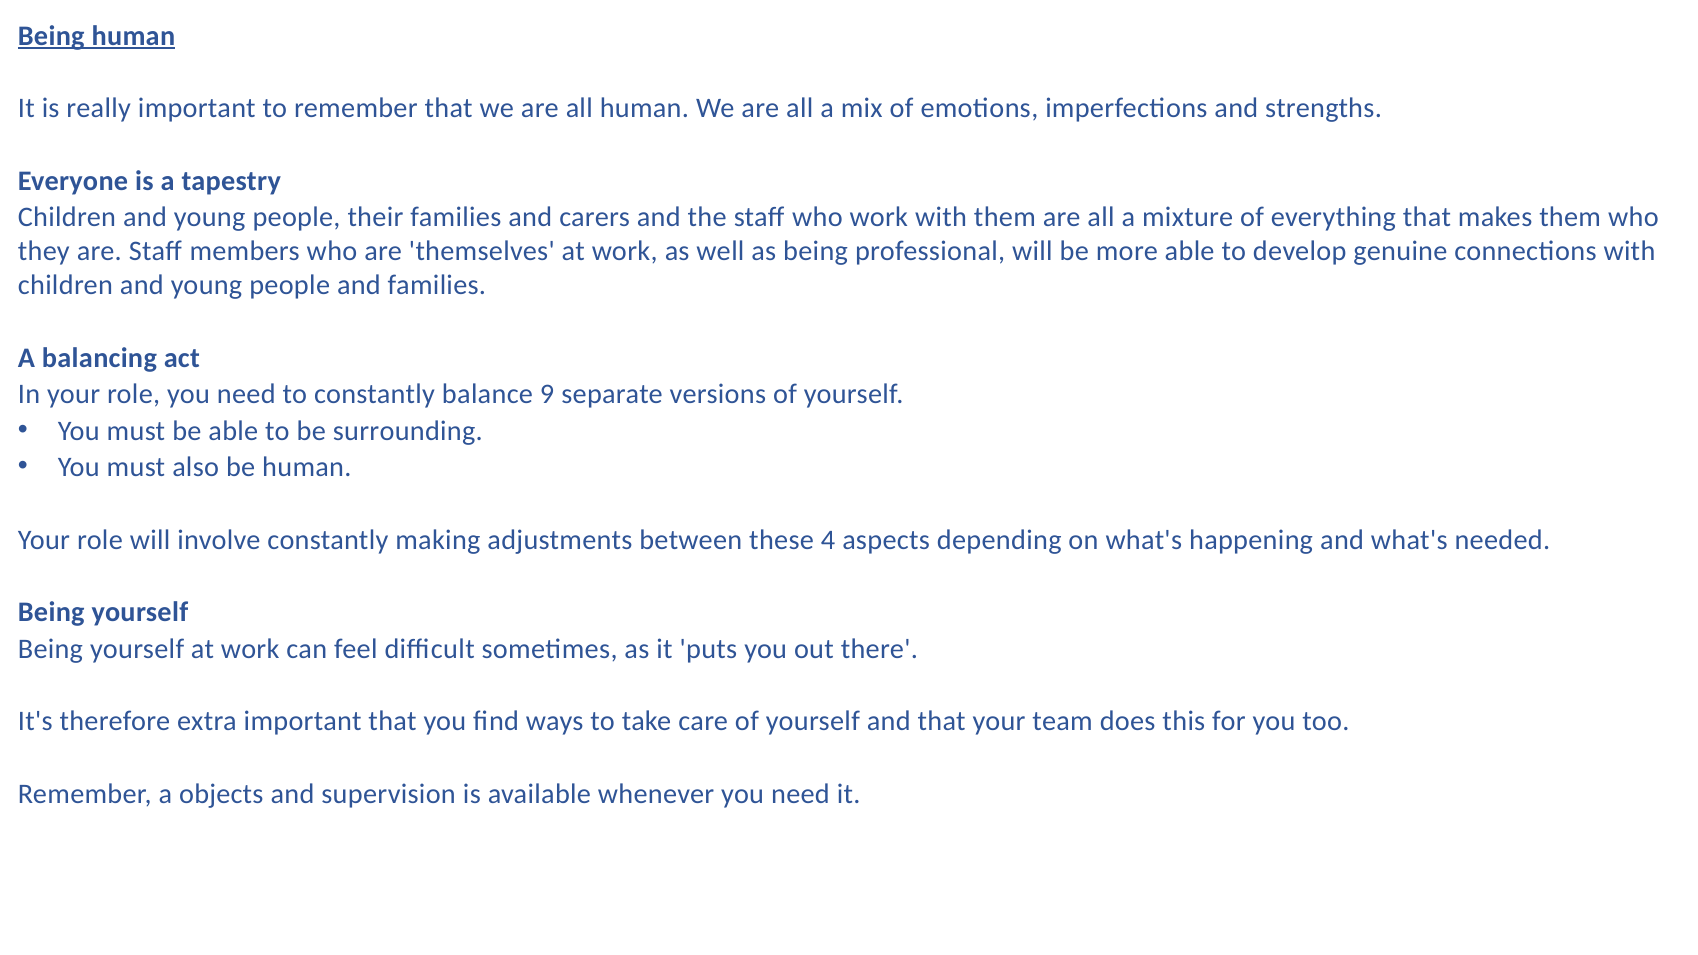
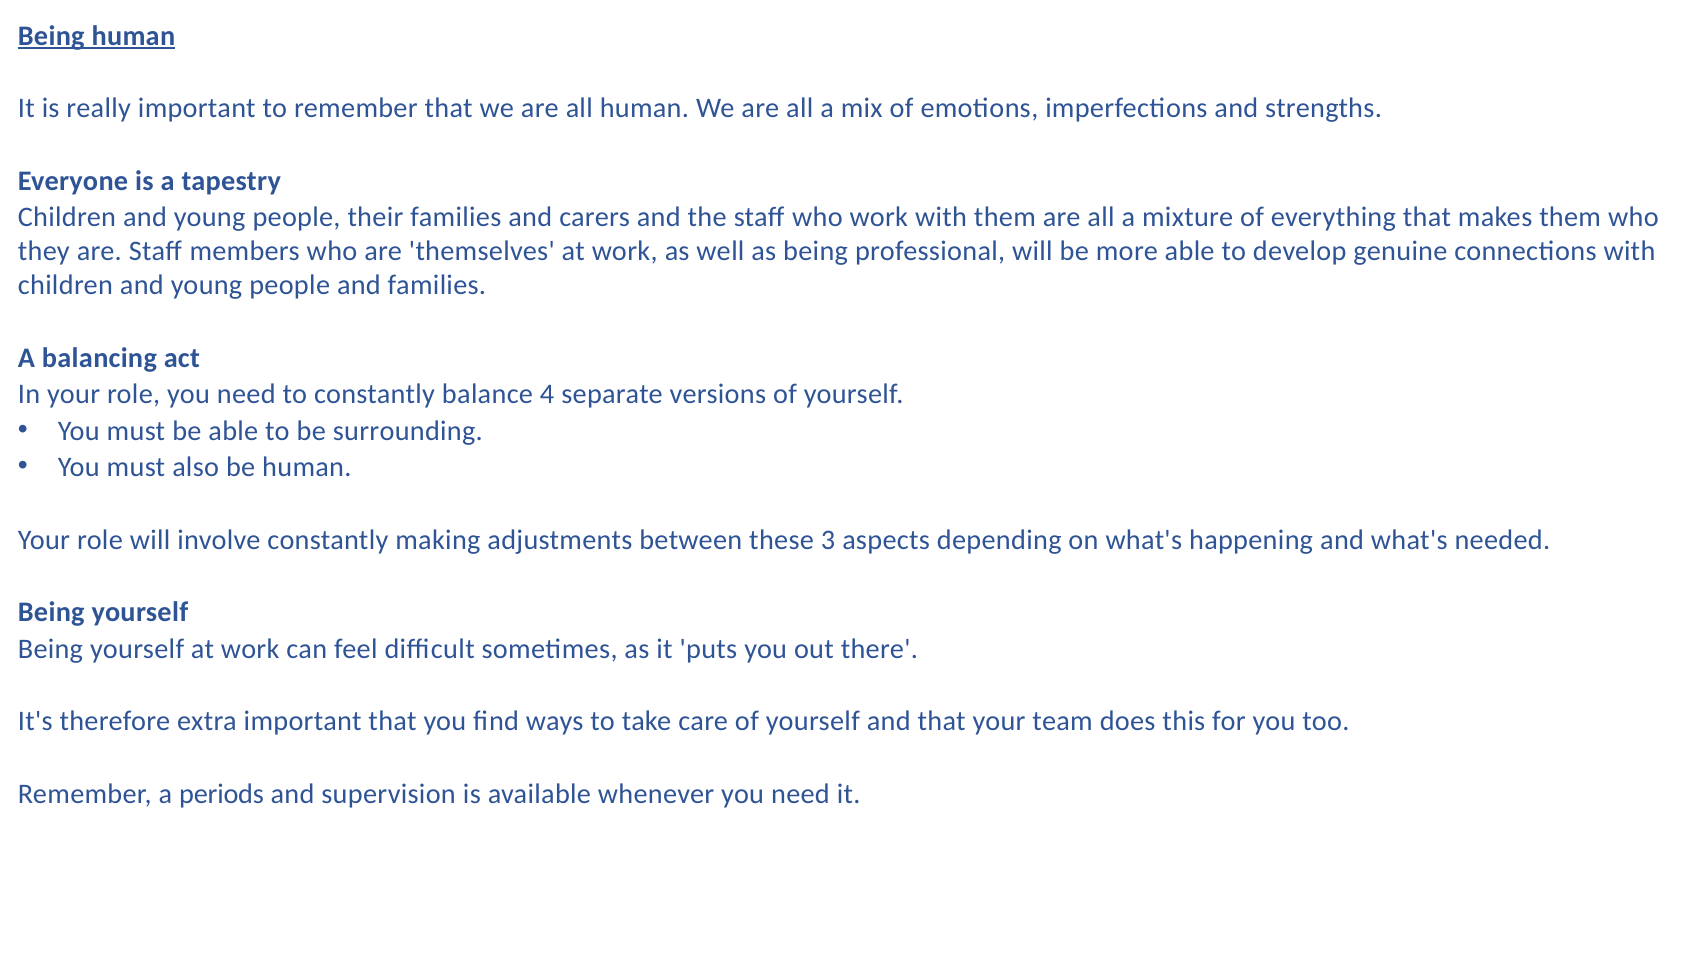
9: 9 -> 4
4: 4 -> 3
objects: objects -> periods
